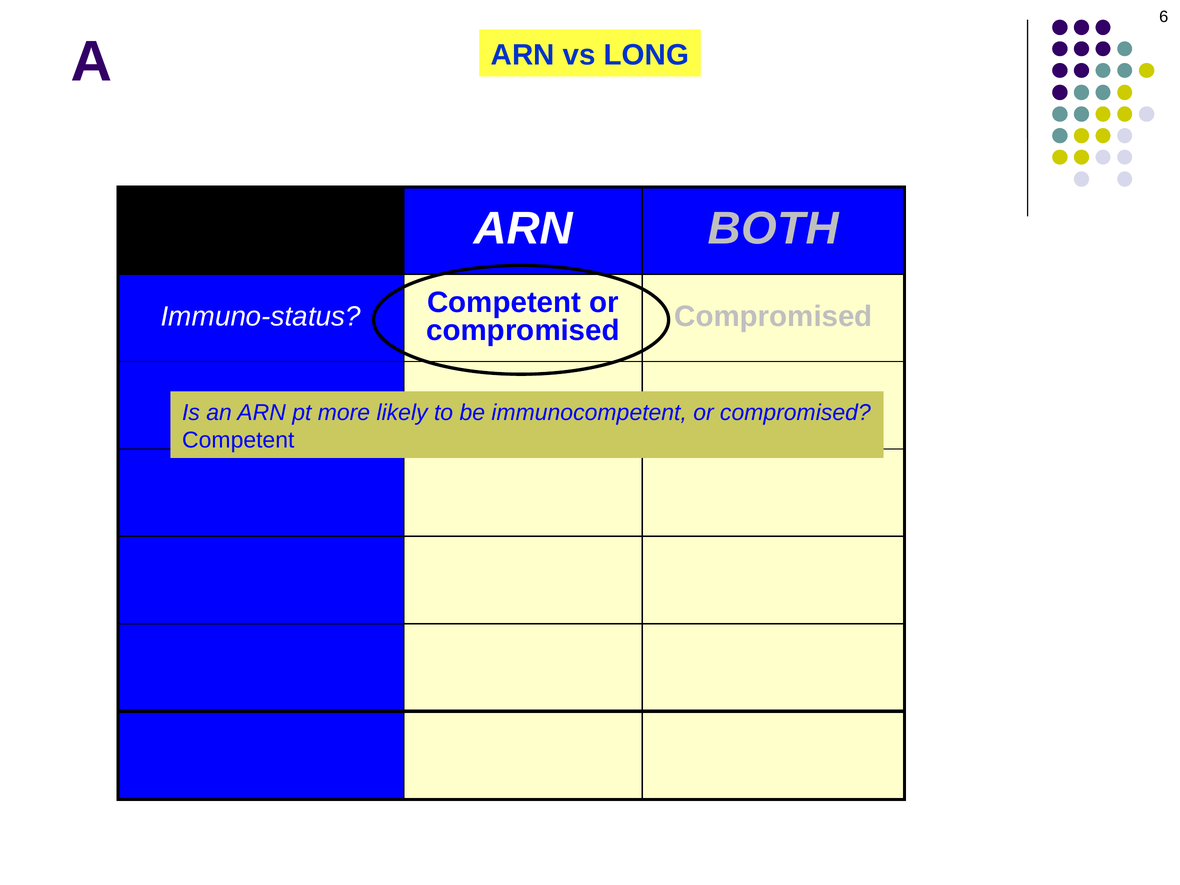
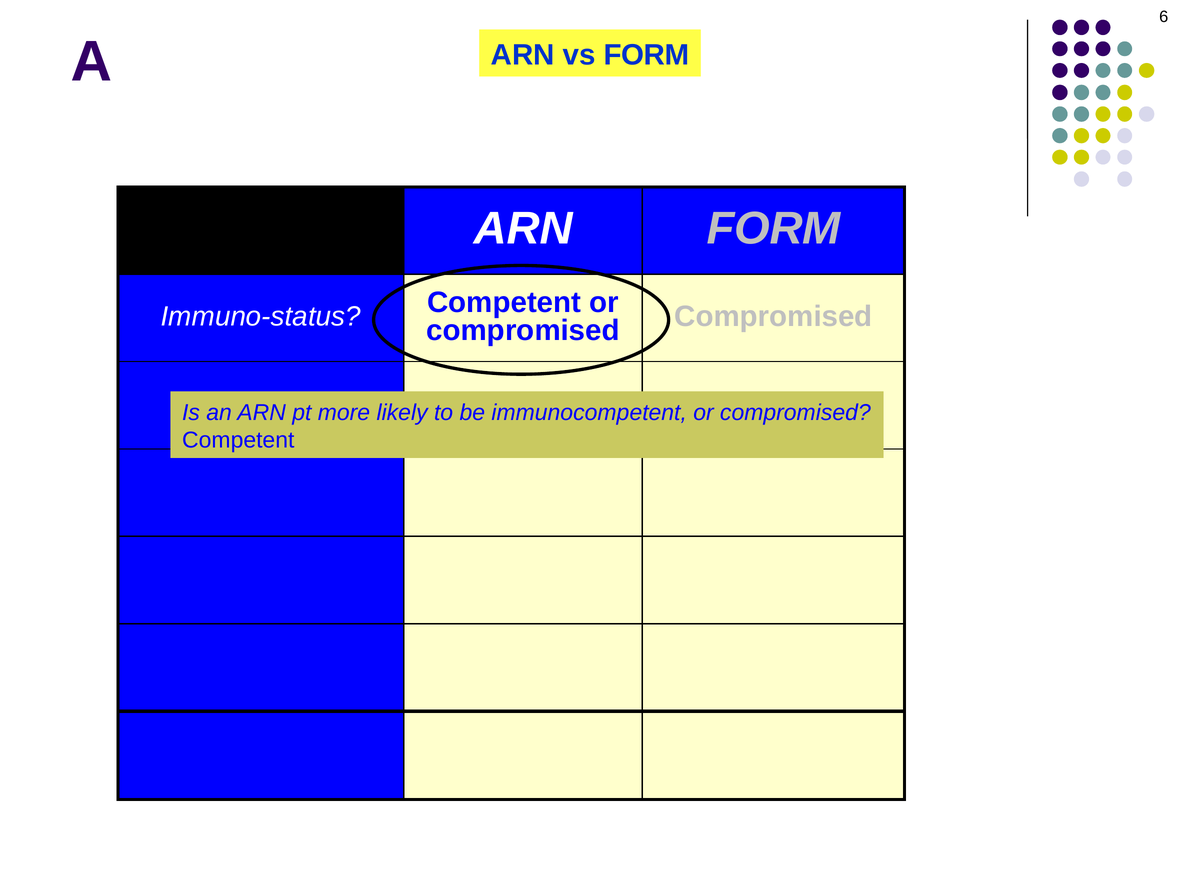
vs LONG: LONG -> FORM
ARN BOTH: BOTH -> FORM
